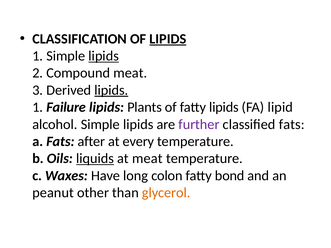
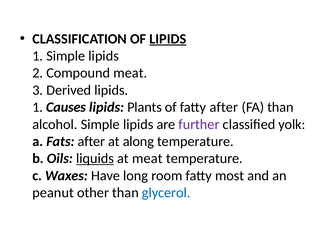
lipids at (104, 56) underline: present -> none
lipids at (111, 90) underline: present -> none
Failure: Failure -> Causes
fatty lipids: lipids -> after
FA lipid: lipid -> than
classified fats: fats -> yolk
every: every -> along
colon: colon -> room
bond: bond -> most
glycerol colour: orange -> blue
